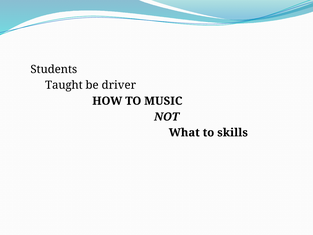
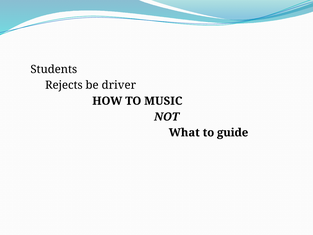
Taught: Taught -> Rejects
skills: skills -> guide
